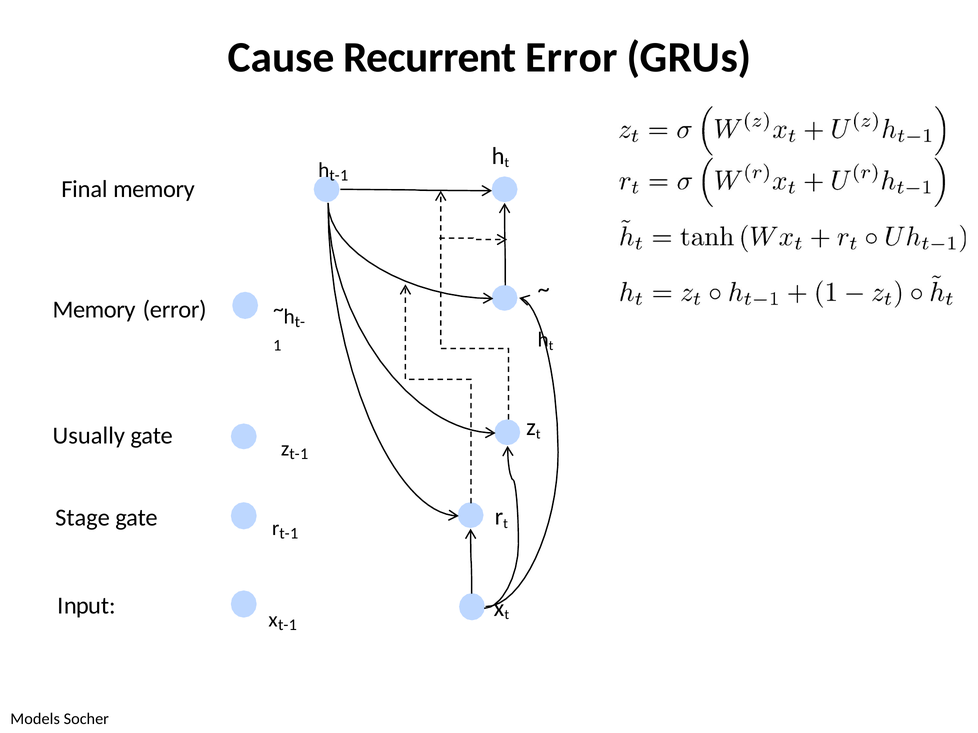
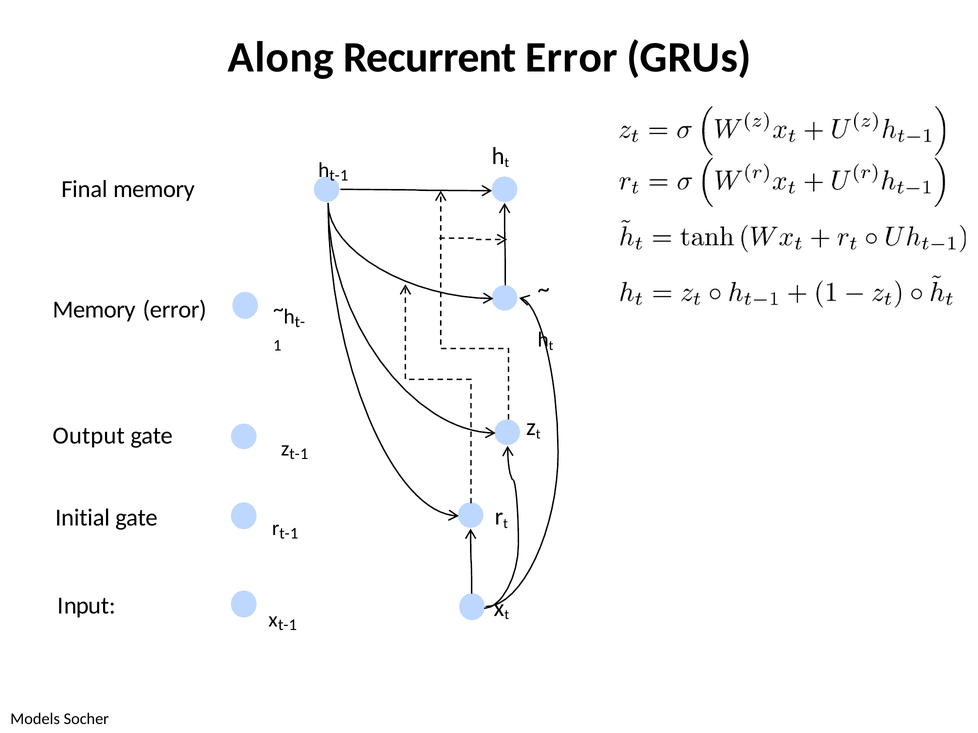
Cause: Cause -> Along
Usually: Usually -> Output
Stage: Stage -> Initial
